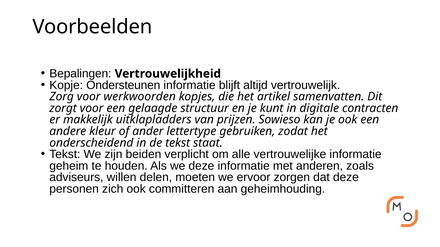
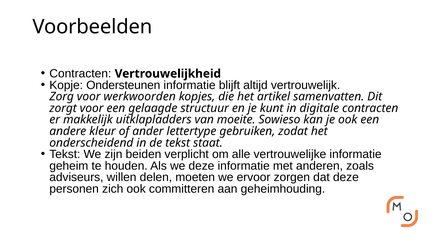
Bepalingen at (80, 74): Bepalingen -> Contracten
prijzen: prijzen -> moeite
